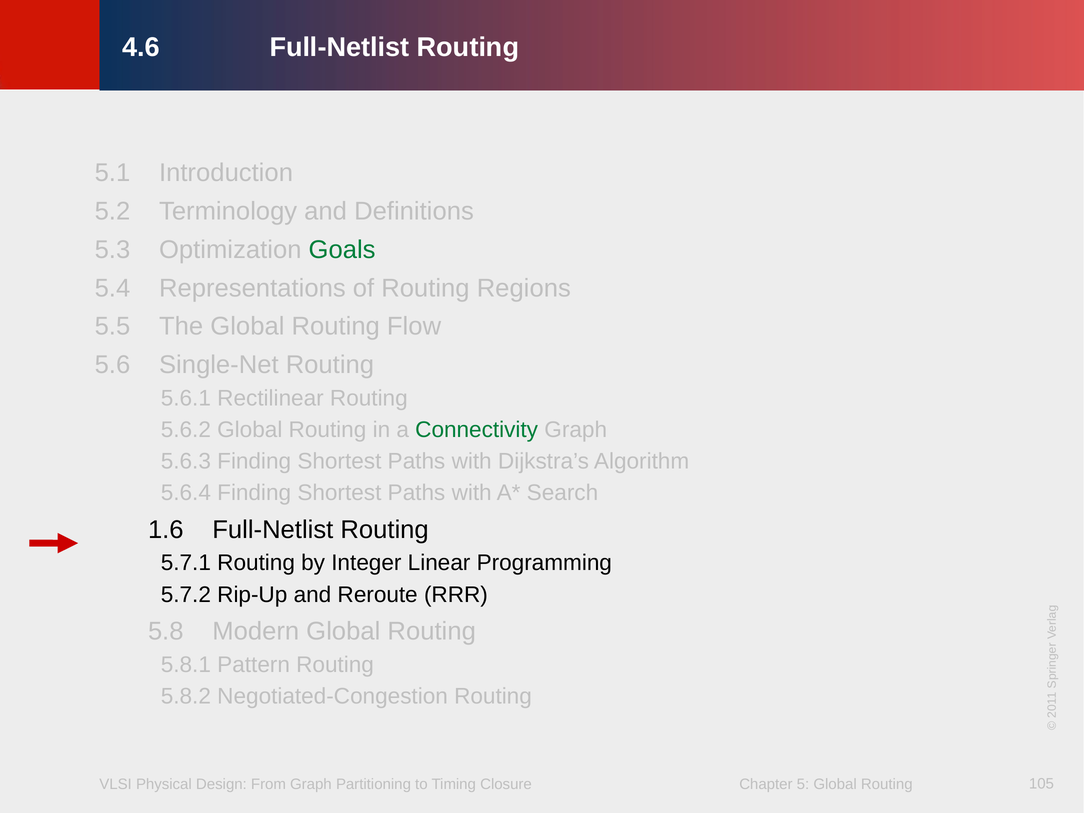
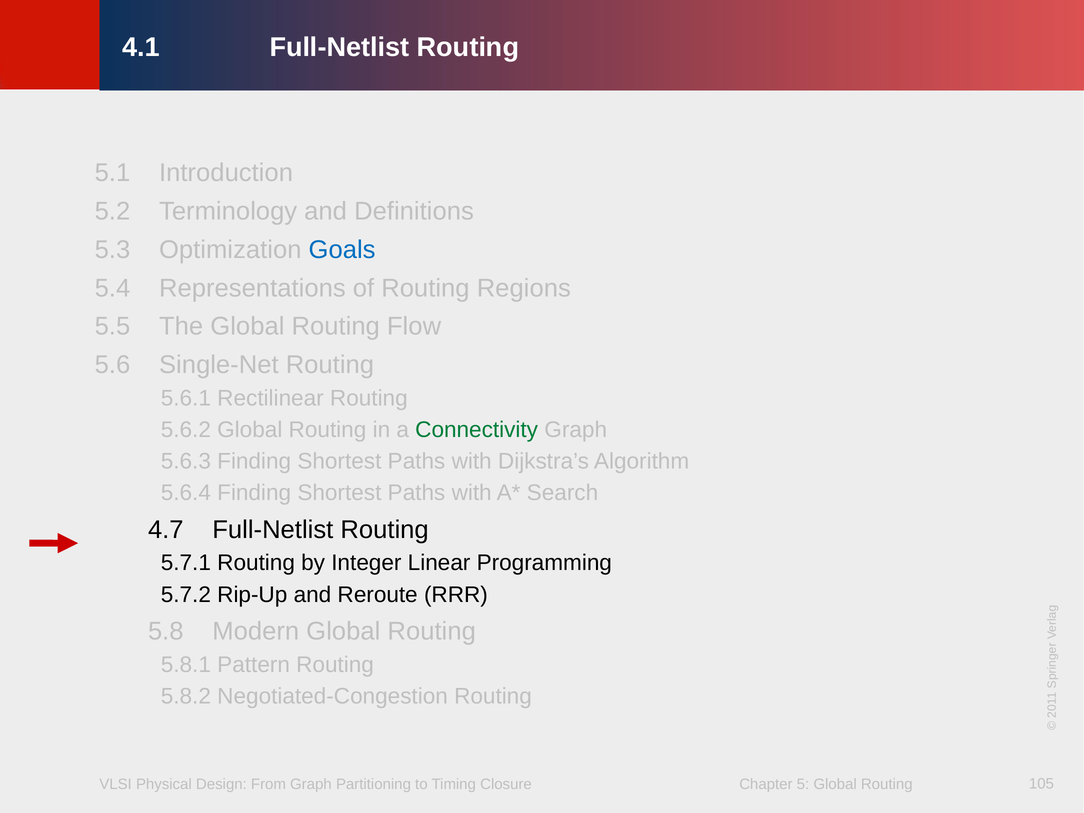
4.6: 4.6 -> 4.1
Goals colour: green -> blue
1.6: 1.6 -> 4.7
